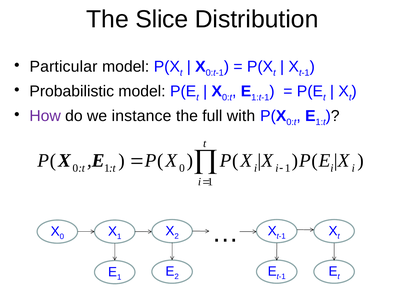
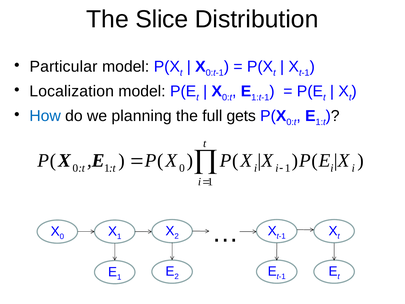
Probabilistic: Probabilistic -> Localization
How colour: purple -> blue
instance: instance -> planning
with: with -> gets
